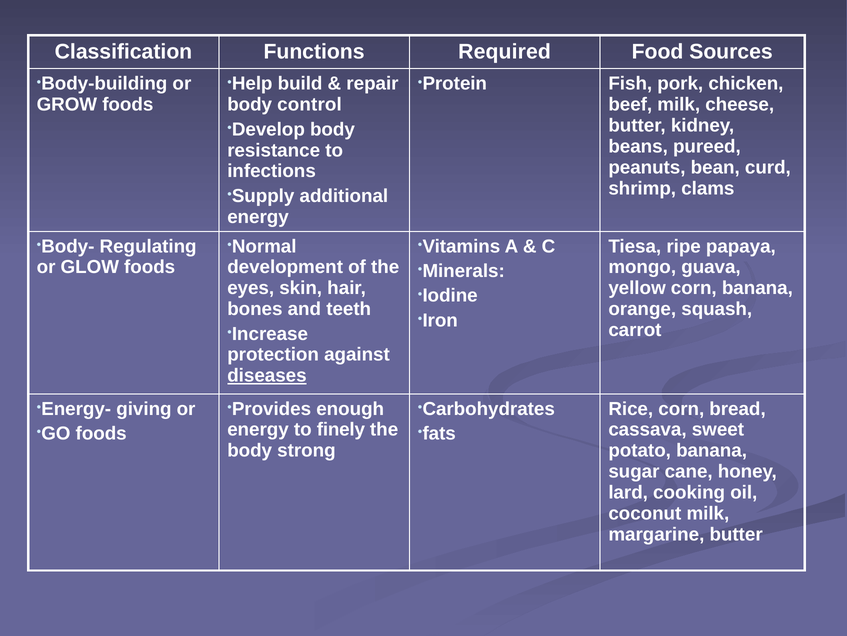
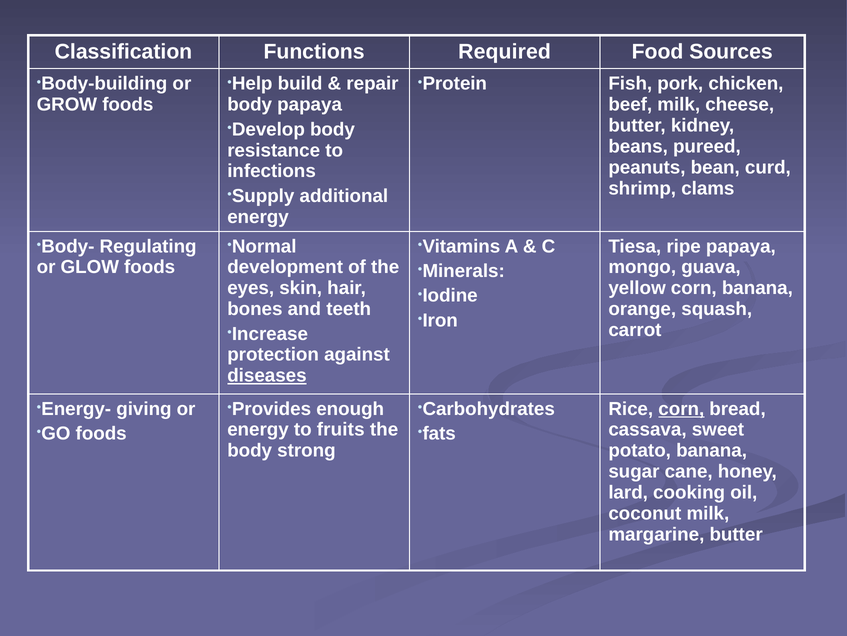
body control: control -> papaya
corn at (681, 408) underline: none -> present
finely: finely -> fruits
